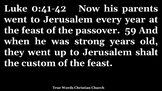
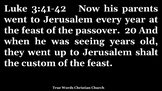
0:41-42: 0:41-42 -> 3:41-42
59: 59 -> 20
strong: strong -> seeing
